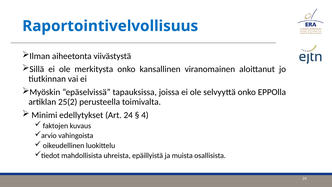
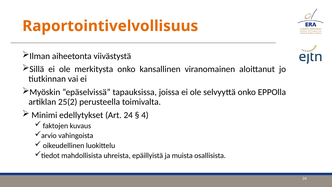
Raportointivelvollisuus colour: blue -> orange
